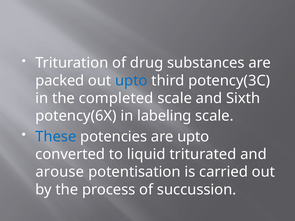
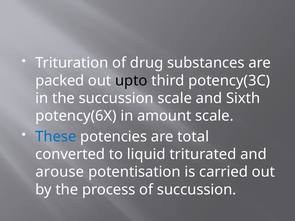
upto at (131, 81) colour: blue -> black
the completed: completed -> succussion
labeling: labeling -> amount
are upto: upto -> total
